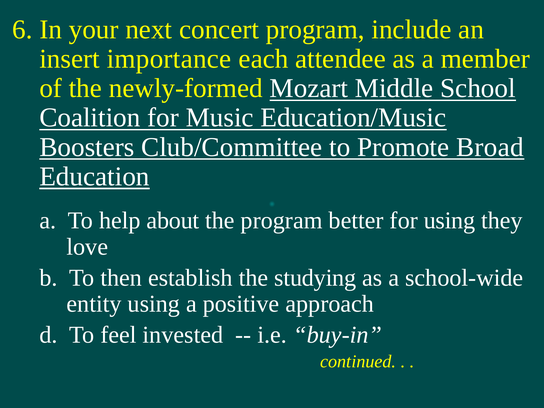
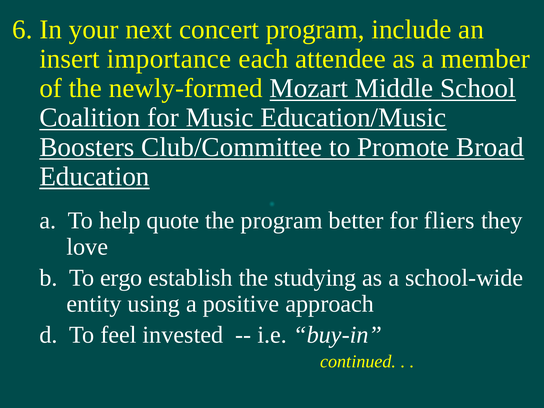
about: about -> quote
for using: using -> fliers
then: then -> ergo
